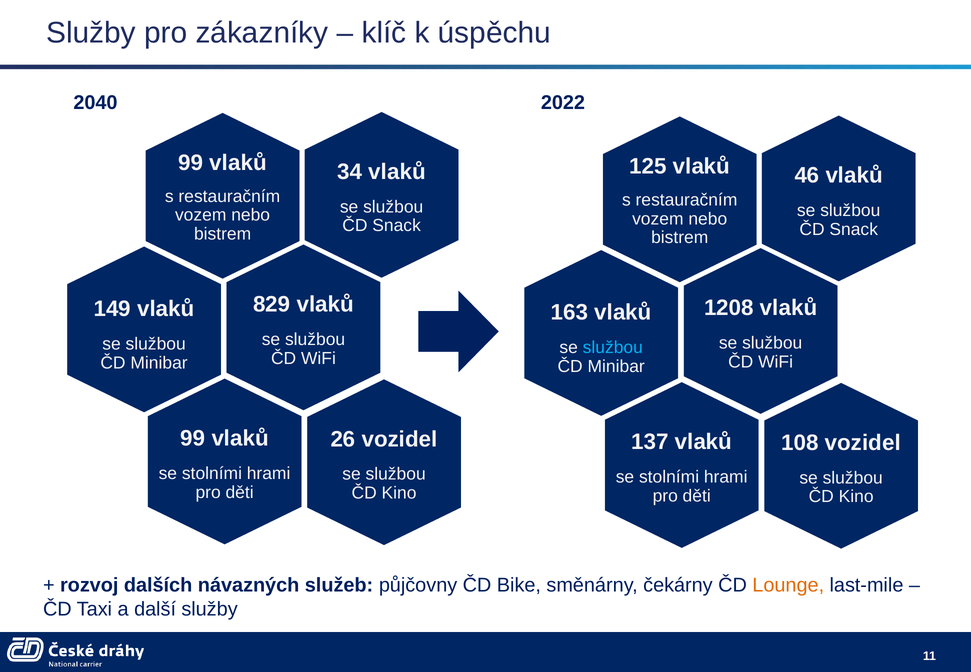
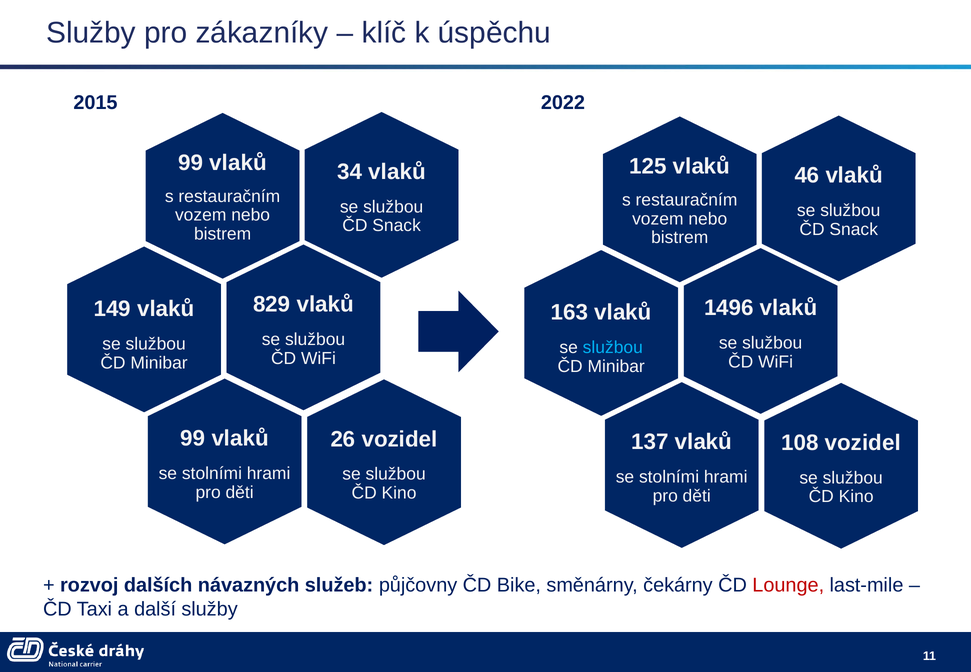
2040: 2040 -> 2015
1208: 1208 -> 1496
Lounge colour: orange -> red
